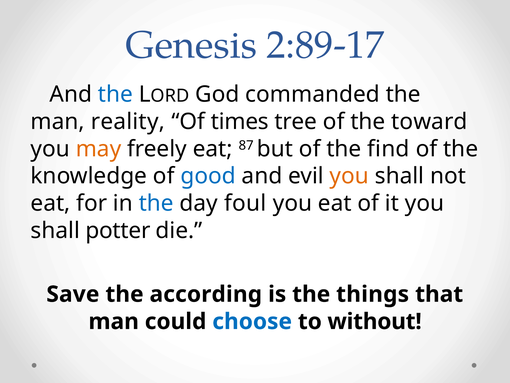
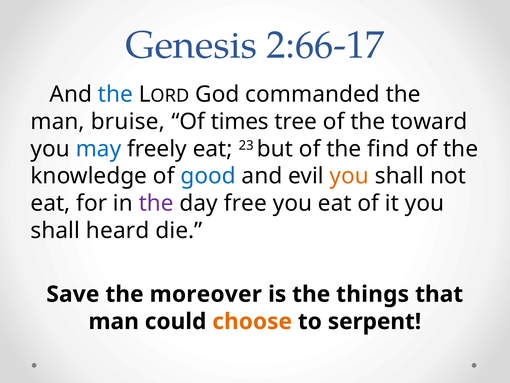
2:89-17: 2:89-17 -> 2:66-17
reality: reality -> bruise
may colour: orange -> blue
87: 87 -> 23
the at (156, 203) colour: blue -> purple
foul: foul -> free
potter: potter -> heard
according: according -> moreover
choose colour: blue -> orange
without: without -> serpent
